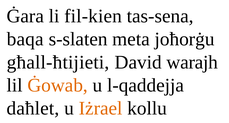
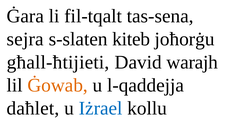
fil-kien: fil-kien -> fil-tqalt
baqa: baqa -> sejra
meta: meta -> kiteb
Iżrael colour: orange -> blue
